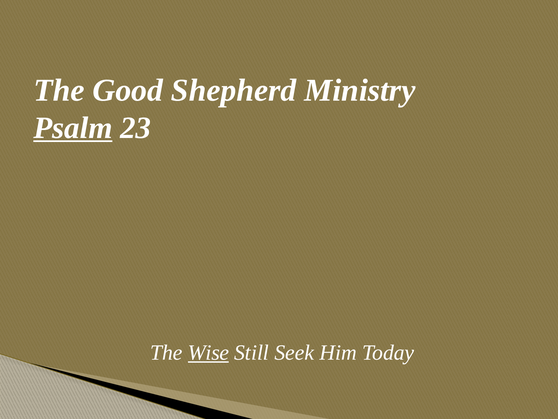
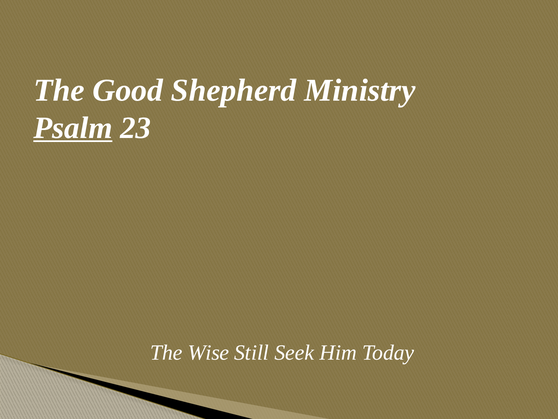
Wise underline: present -> none
